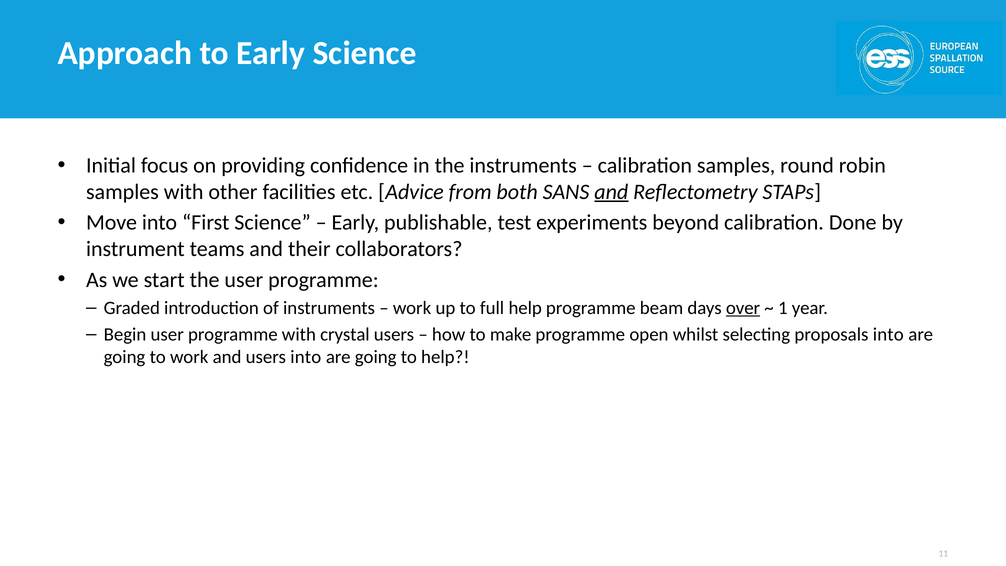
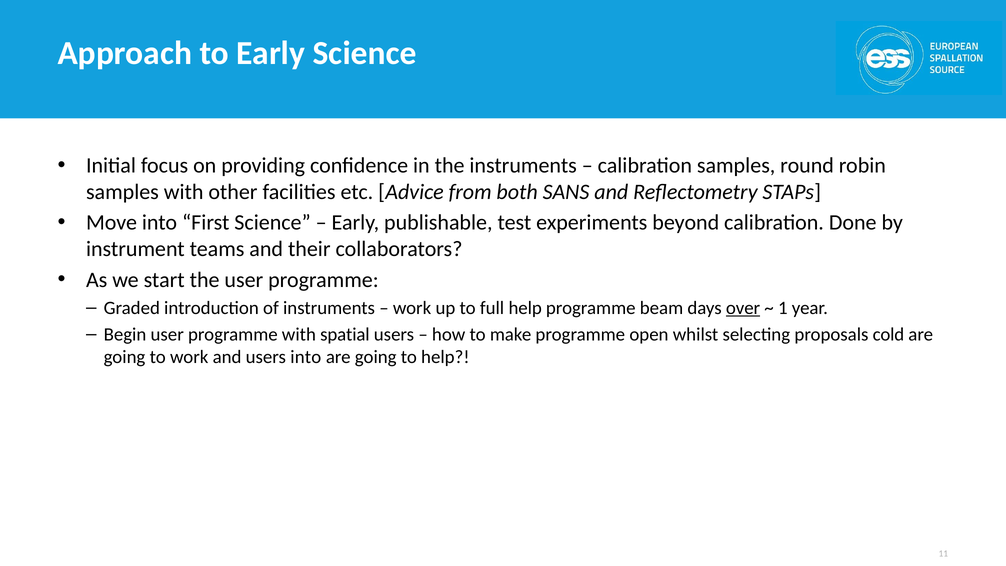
and at (611, 192) underline: present -> none
crystal: crystal -> spatial
proposals into: into -> cold
